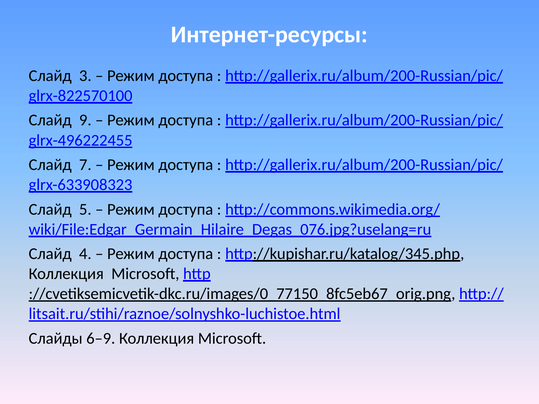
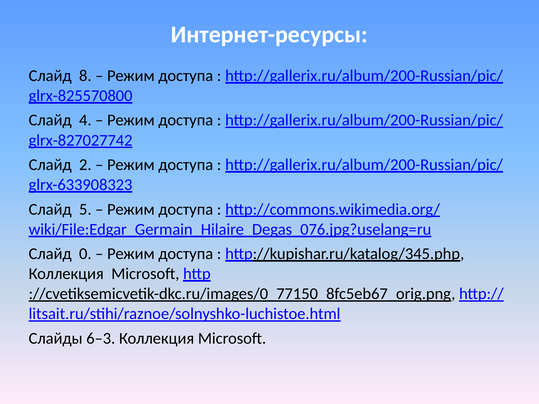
3: 3 -> 8
glrx-822570100: glrx-822570100 -> glrx-825570800
9: 9 -> 4
glrx-496222455: glrx-496222455 -> glrx-827027742
7: 7 -> 2
4: 4 -> 0
6–9: 6–9 -> 6–3
